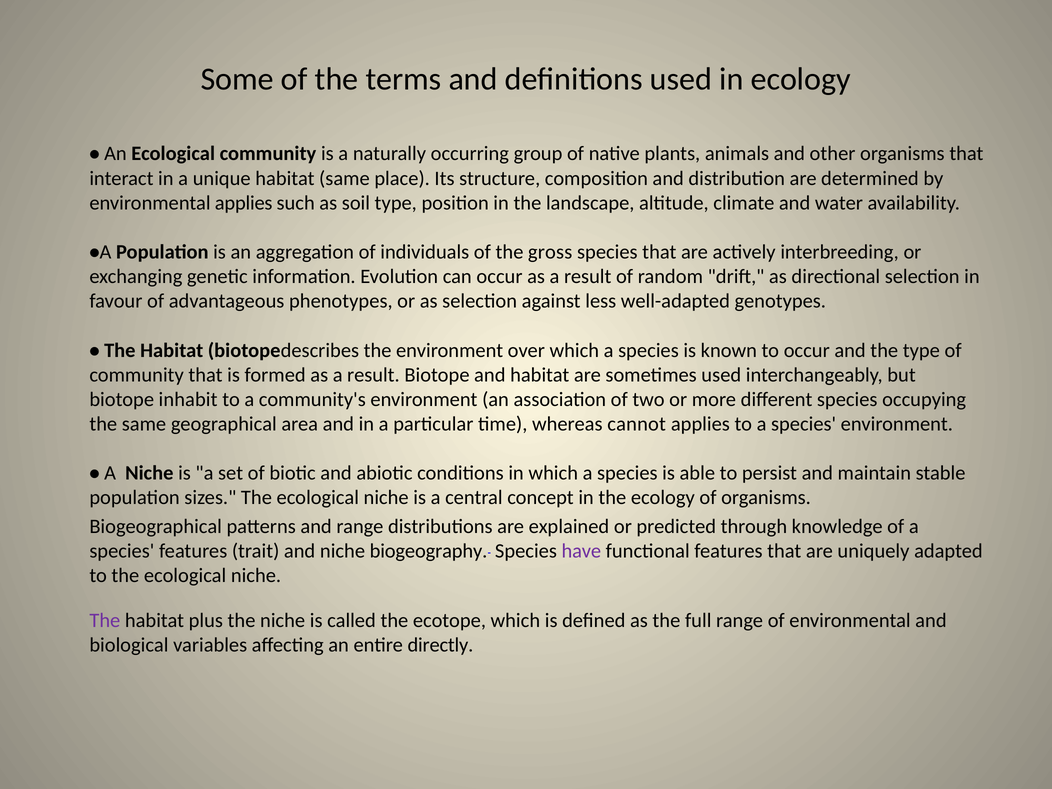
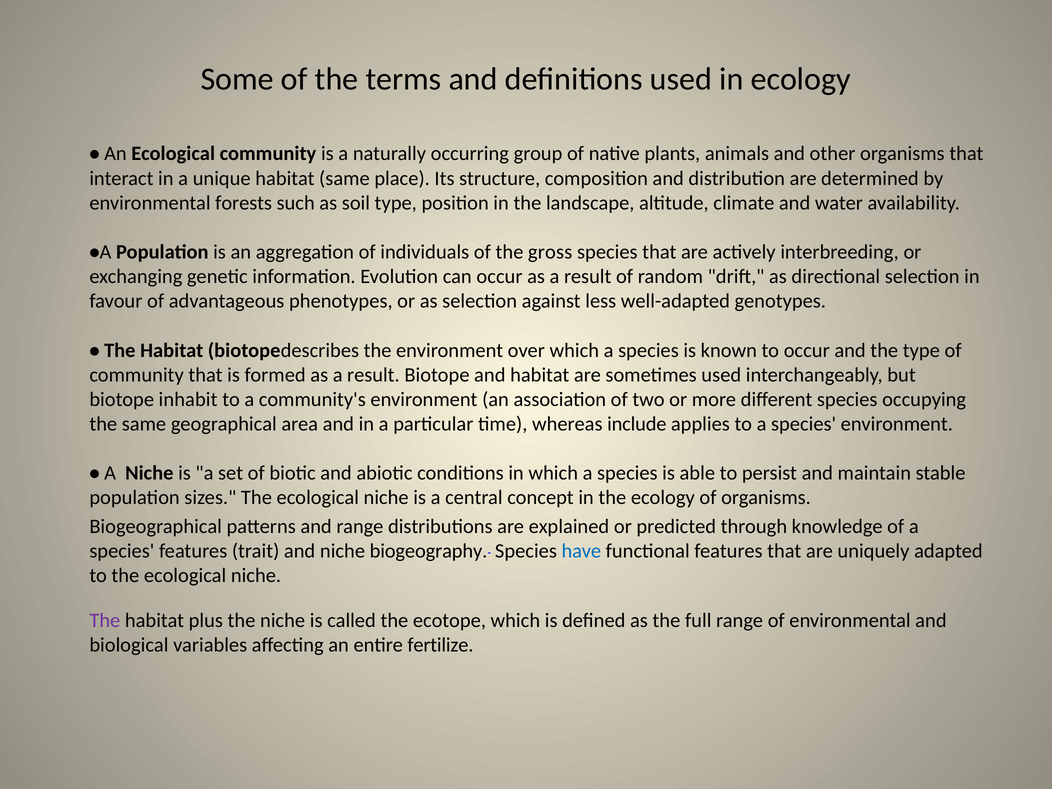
environmental applies: applies -> forests
cannot: cannot -> include
have colour: purple -> blue
directly: directly -> fertilize
